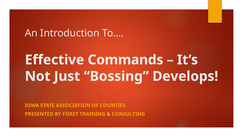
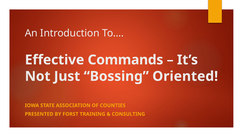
Develops: Develops -> Oriented
